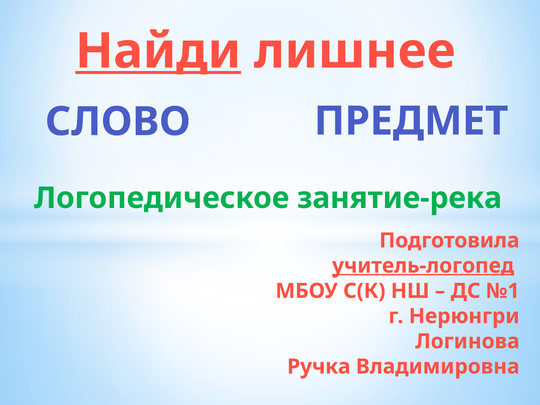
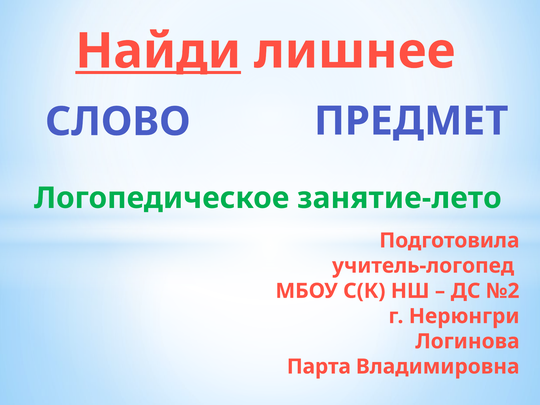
занятие-река: занятие-река -> занятие-лето
учитель-логопед underline: present -> none
№1: №1 -> №2
Ручка: Ручка -> Парта
